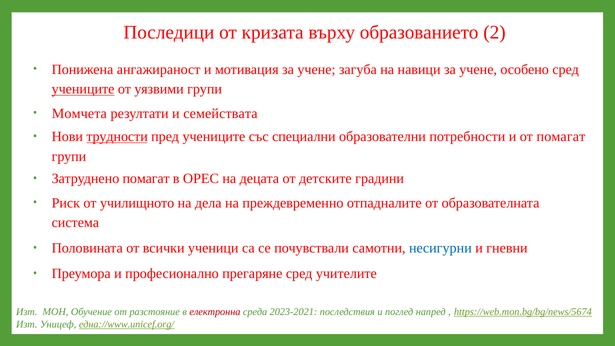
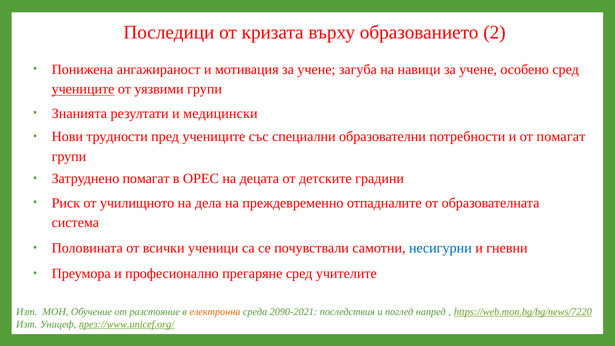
Момчета: Момчета -> Знанията
семействата: семействата -> медицински
трудности underline: present -> none
електронна colour: red -> orange
2023-2021: 2023-2021 -> 2090-2021
https://web.mon.bg/bg/news/5674: https://web.mon.bg/bg/news/5674 -> https://web.mon.bg/bg/news/7220
една://www.unicef.org/: една://www.unicef.org/ -> през://www.unicef.org/
